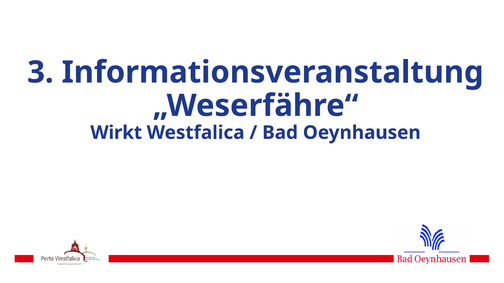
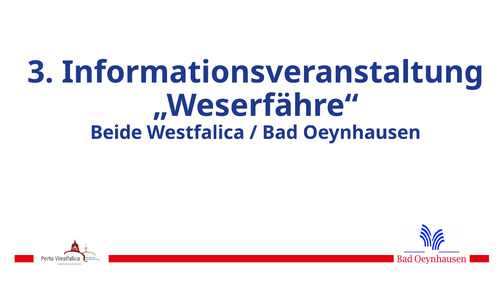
Wirkt: Wirkt -> Beide
